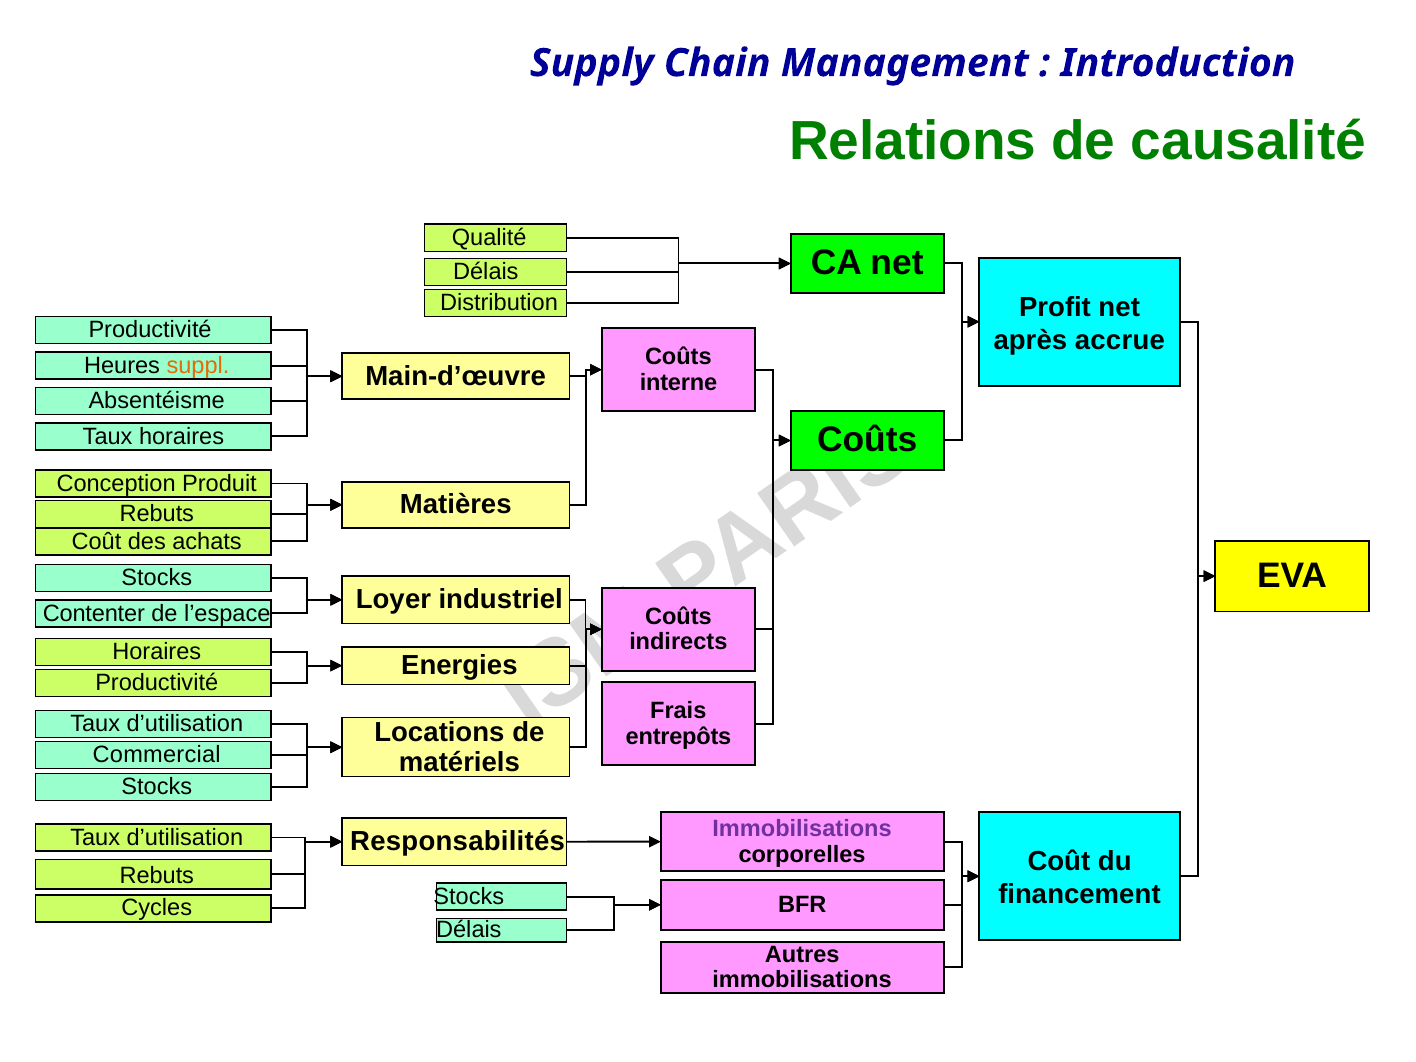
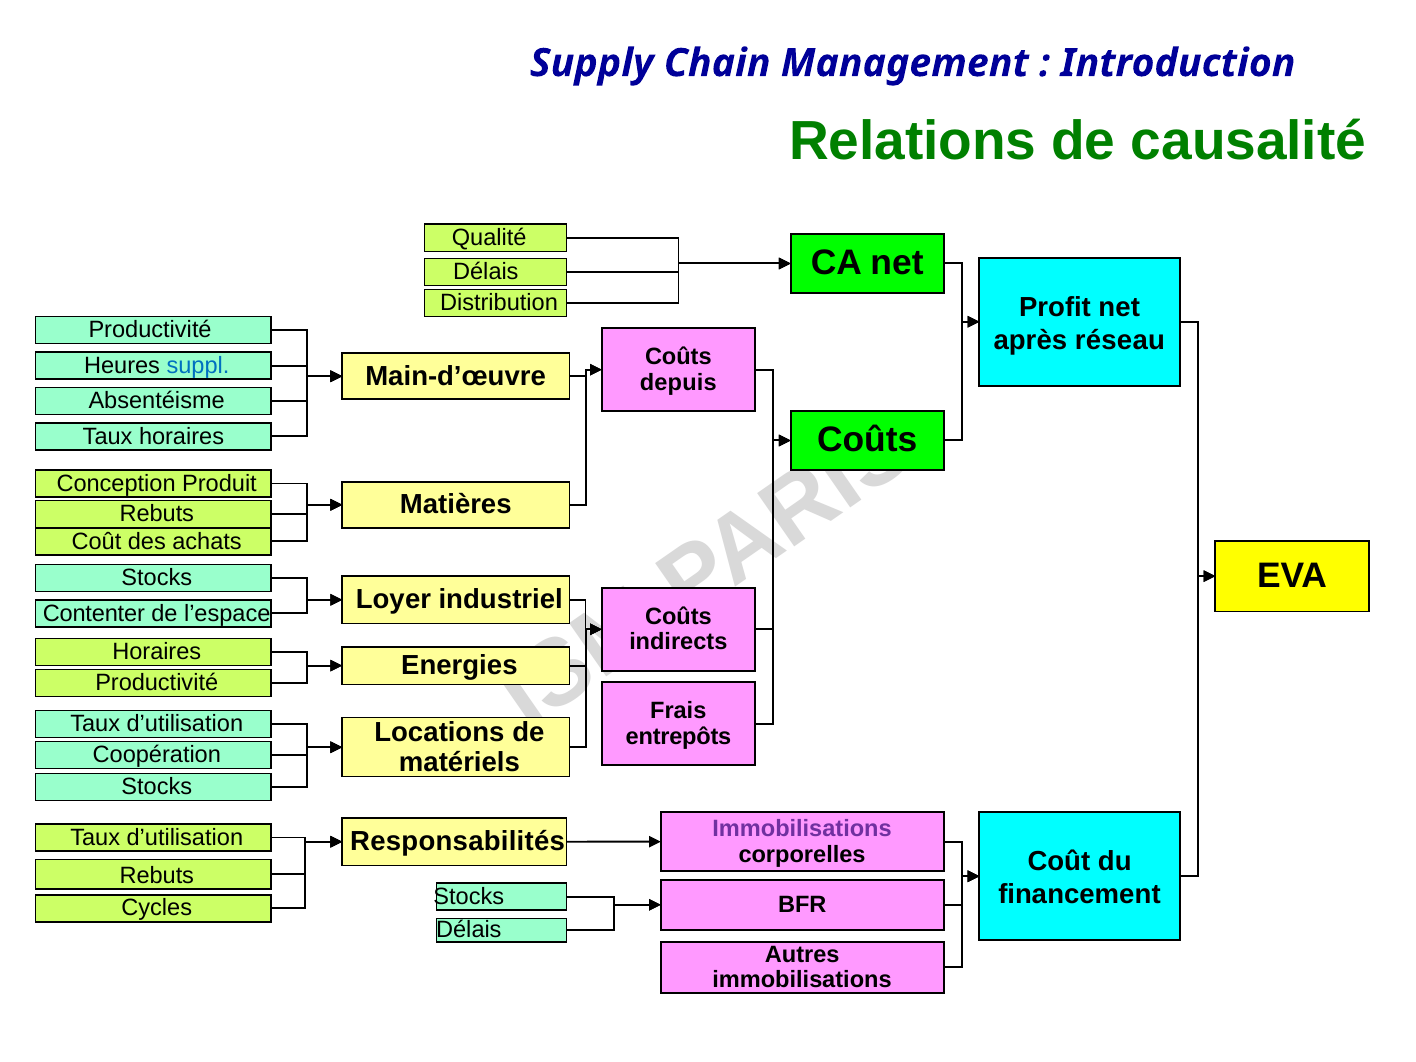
accrue: accrue -> réseau
suppl colour: orange -> blue
interne: interne -> depuis
Commercial: Commercial -> Coopération
